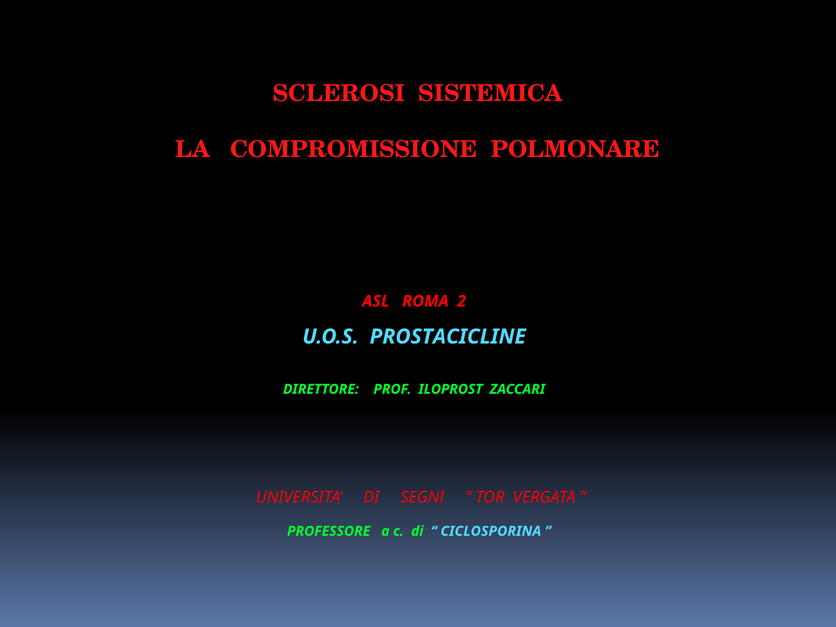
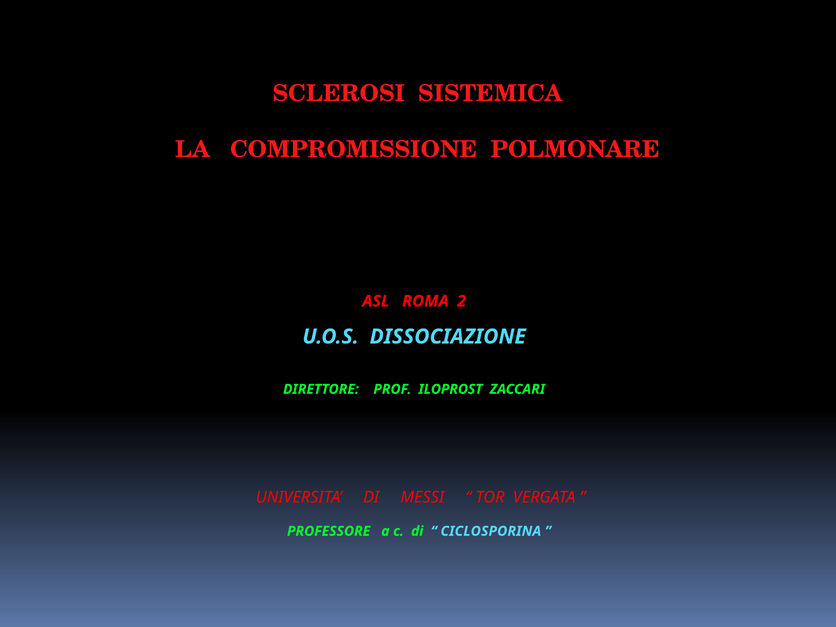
PROSTACICLINE: PROSTACICLINE -> DISSOCIAZIONE
SEGNI: SEGNI -> MESSI
